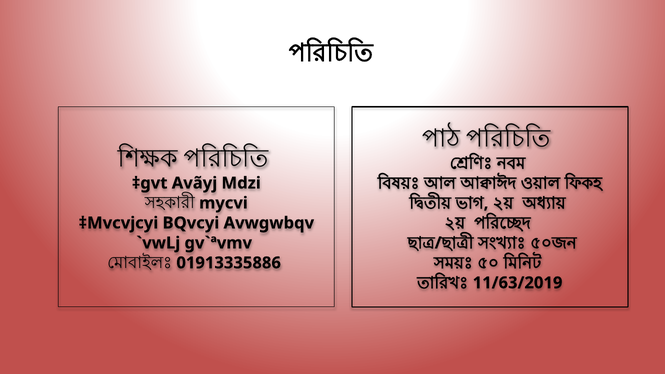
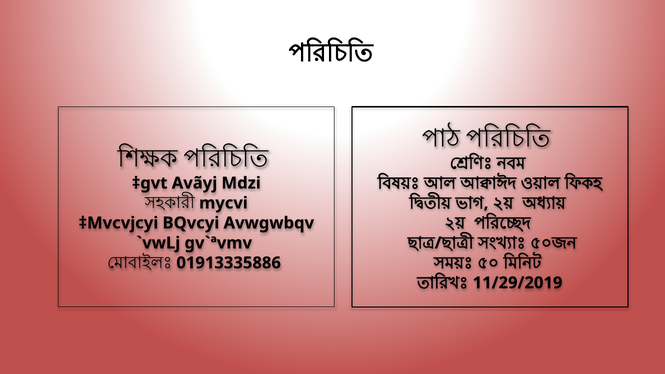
11/63/2019: 11/63/2019 -> 11/29/2019
